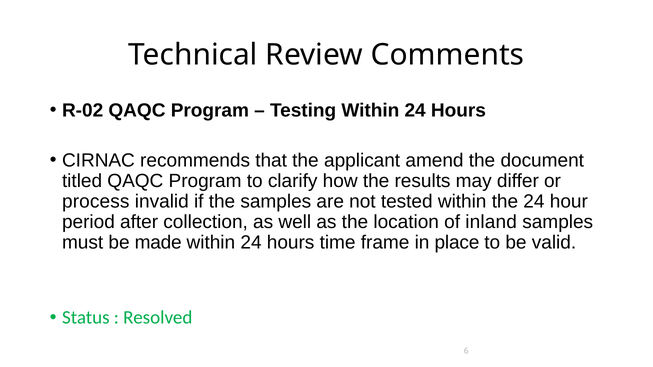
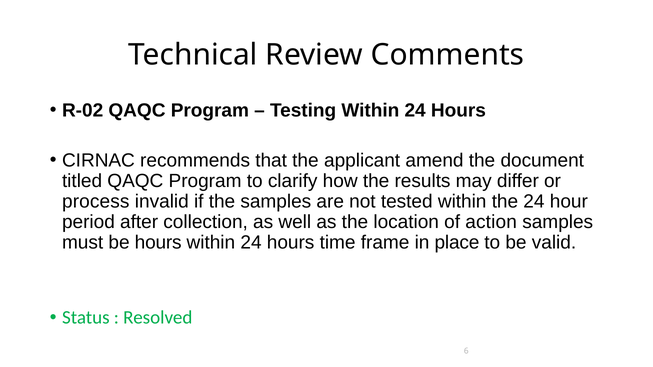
inland: inland -> action
be made: made -> hours
